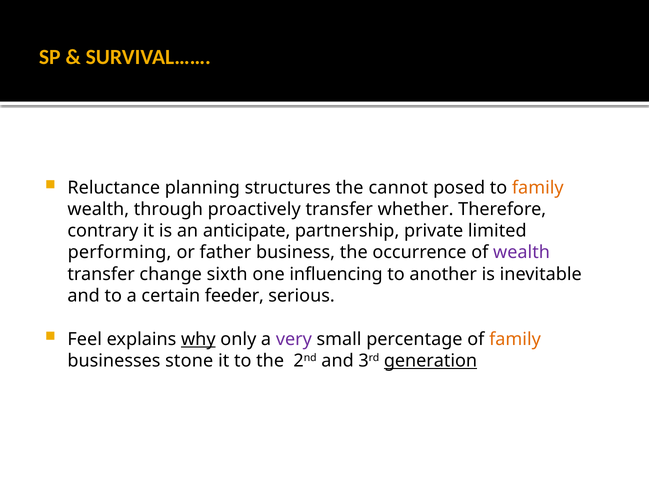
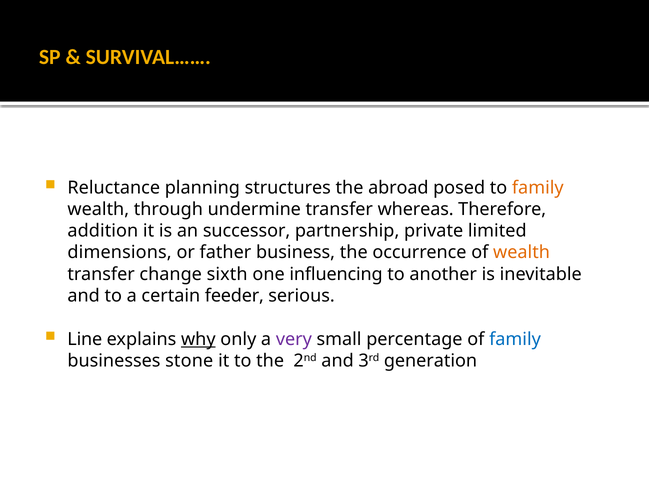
cannot: cannot -> abroad
proactively: proactively -> undermine
whether: whether -> whereas
contrary: contrary -> addition
anticipate: anticipate -> successor
performing: performing -> dimensions
wealth at (522, 253) colour: purple -> orange
Feel: Feel -> Line
family at (515, 340) colour: orange -> blue
generation underline: present -> none
